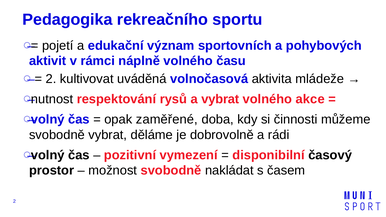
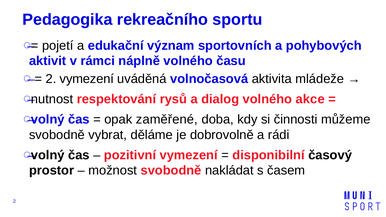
2 kultivovat: kultivovat -> vymezení
a vybrat: vybrat -> dialog
